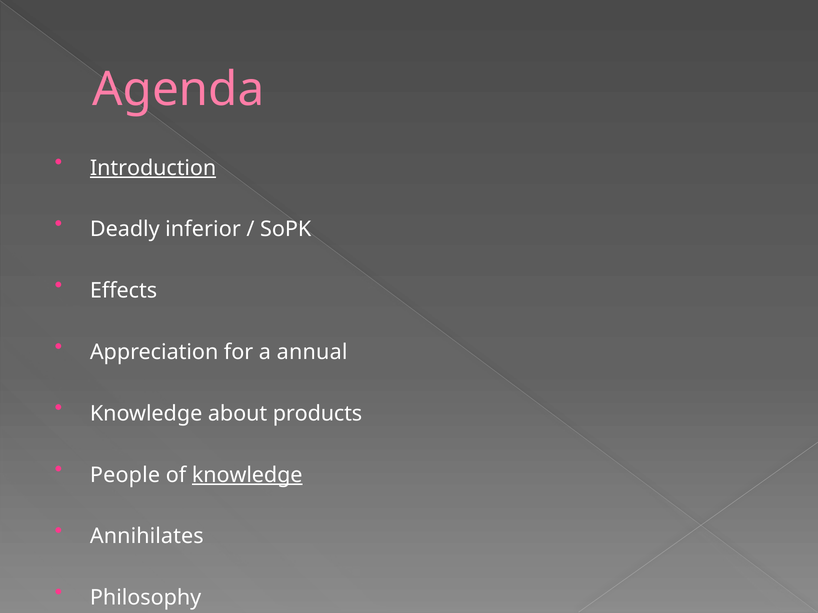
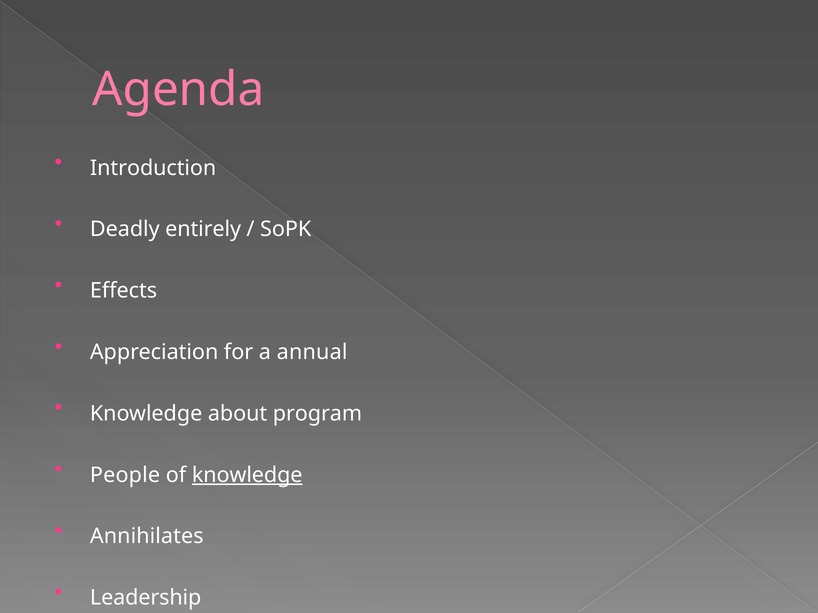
Introduction underline: present -> none
inferior: inferior -> entirely
products: products -> program
Philosophy: Philosophy -> Leadership
